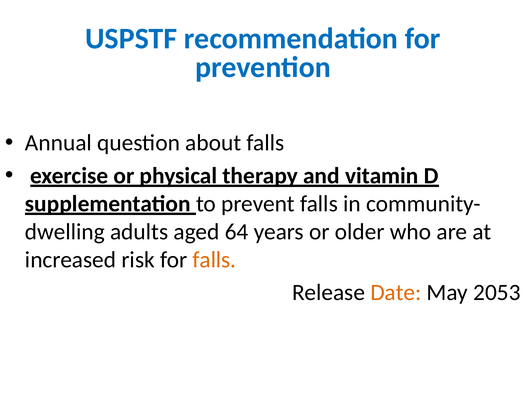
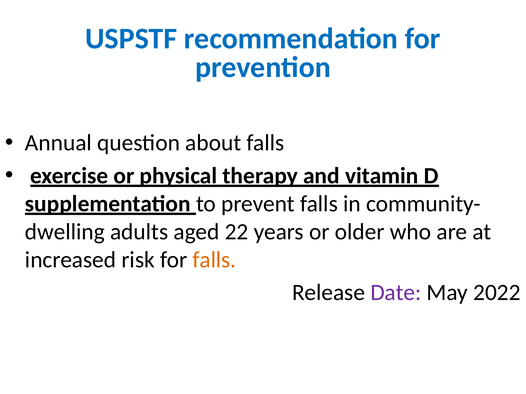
64: 64 -> 22
Date colour: orange -> purple
2053: 2053 -> 2022
